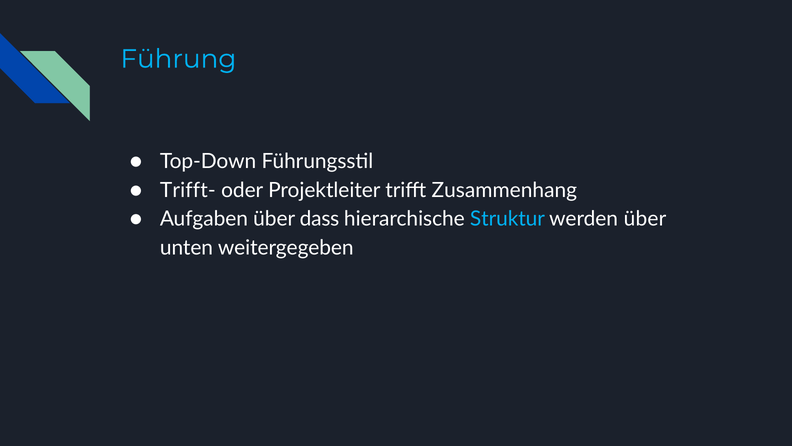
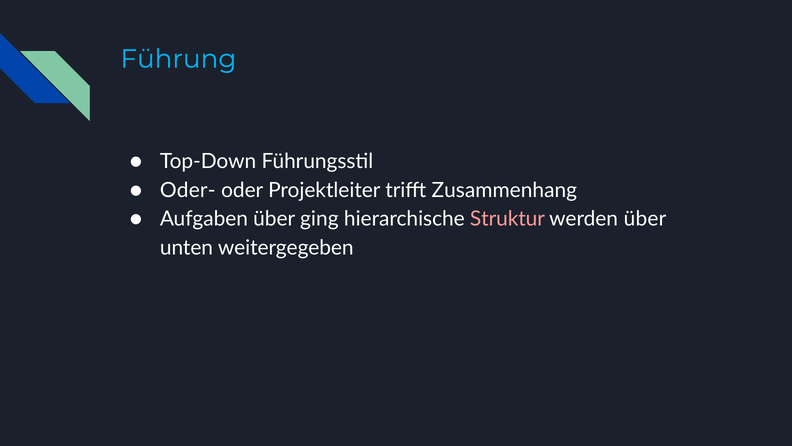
Trifft-: Trifft- -> Oder-
dass: dass -> ging
Struktur colour: light blue -> pink
